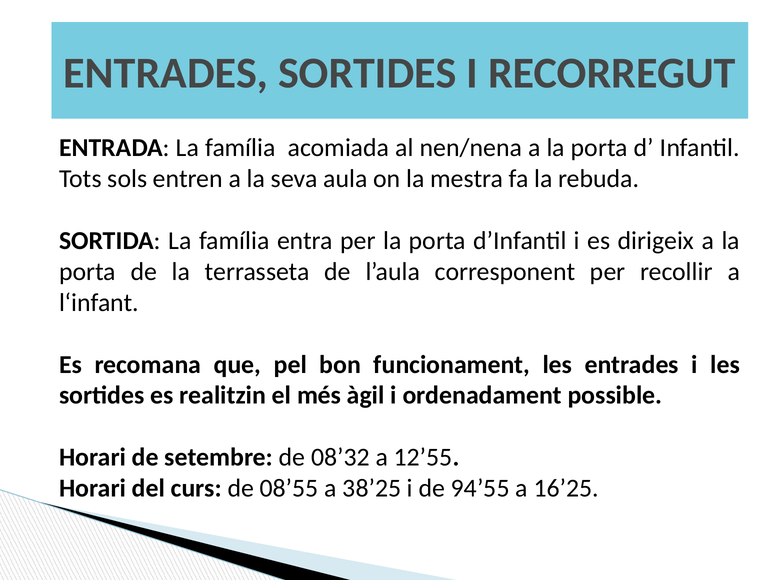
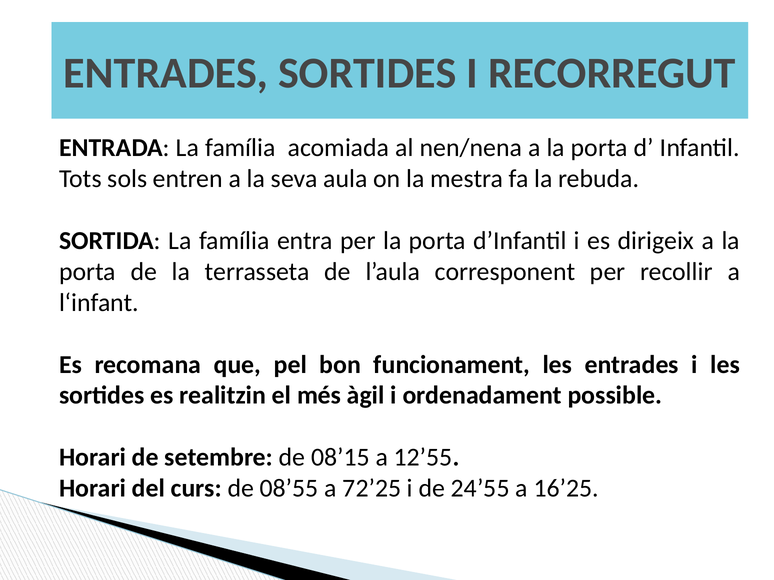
08’32: 08’32 -> 08’15
38’25: 38’25 -> 72’25
94’55: 94’55 -> 24’55
